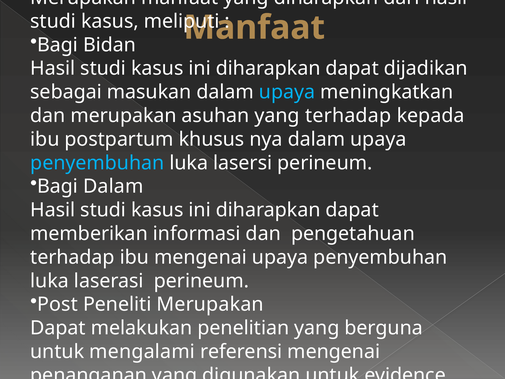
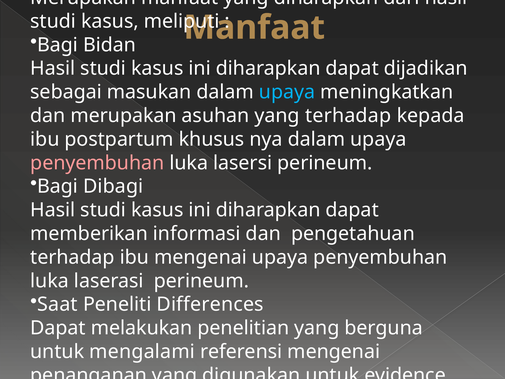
penyembuhan at (97, 163) colour: light blue -> pink
Bagi Dalam: Dalam -> Dibagi
Post: Post -> Saat
Peneliti Merupakan: Merupakan -> Differences
